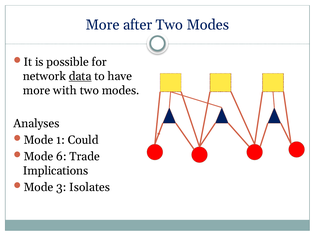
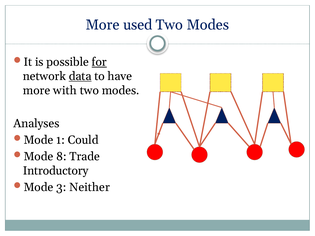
after: after -> used
for underline: none -> present
6: 6 -> 8
Implications: Implications -> Introductory
Isolates: Isolates -> Neither
